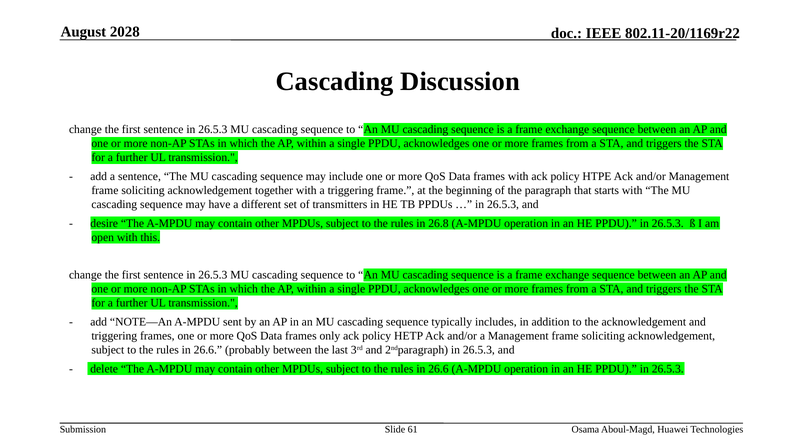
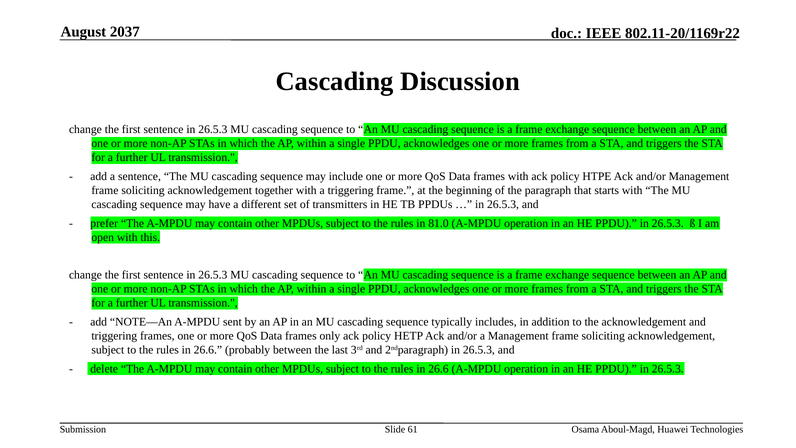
2028: 2028 -> 2037
desire: desire -> prefer
26.8: 26.8 -> 81.0
